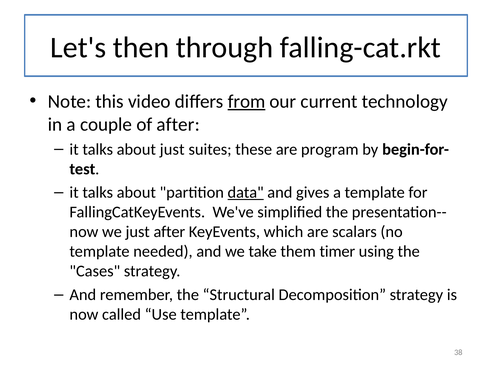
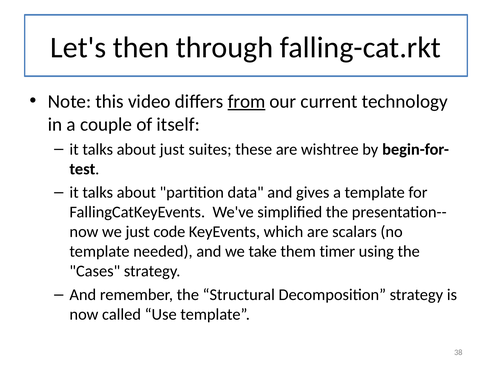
of after: after -> itself
program: program -> wishtree
data underline: present -> none
just after: after -> code
